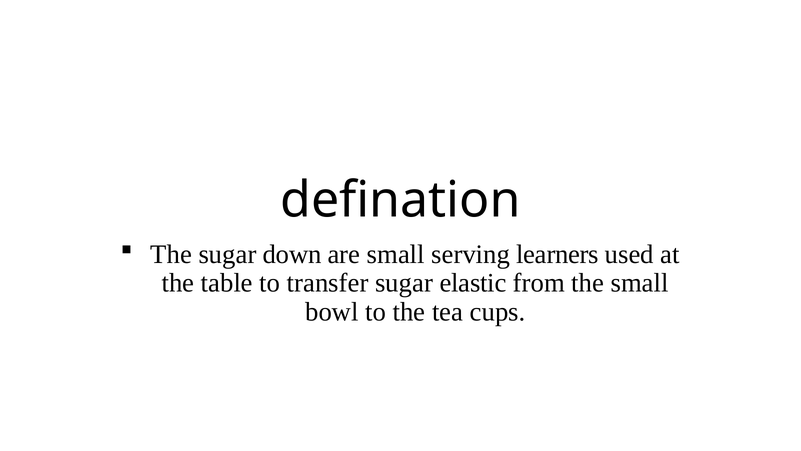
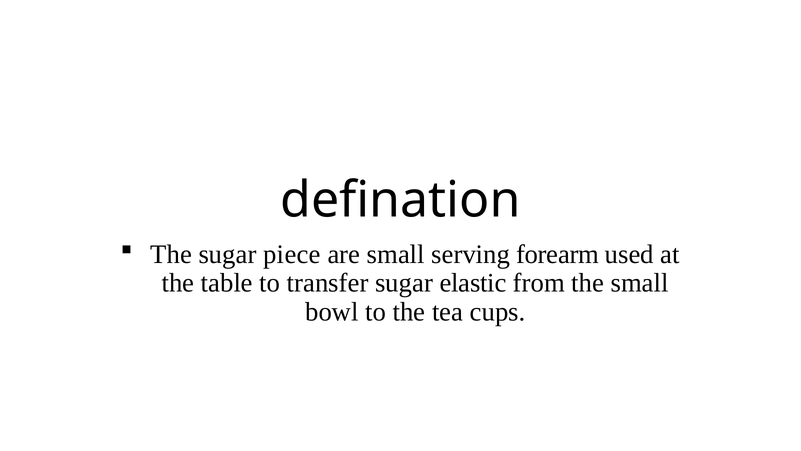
down: down -> piece
learners: learners -> forearm
